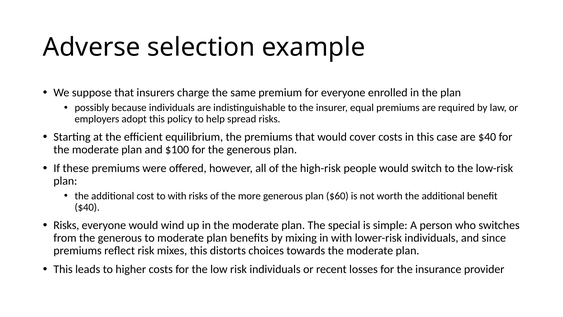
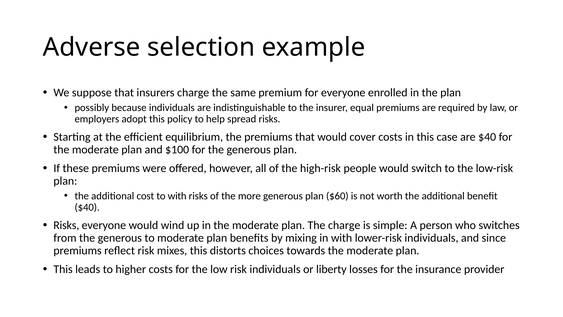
The special: special -> charge
recent: recent -> liberty
